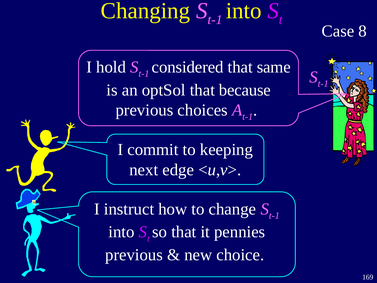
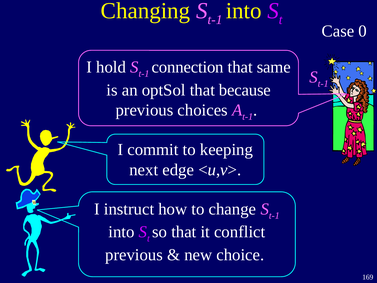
8: 8 -> 0
considered: considered -> connection
pennies: pennies -> conflict
